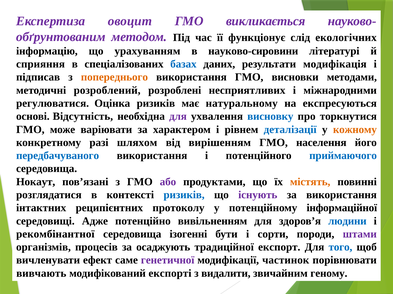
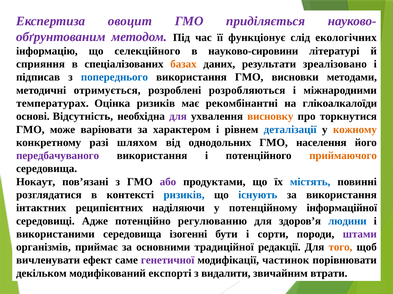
викликається: викликається -> приділяється
урахуванням: урахуванням -> селекційного
базах colour: blue -> orange
модифікація: модифікація -> зреалізовано
попереднього colour: orange -> blue
розроблений: розроблений -> отримується
несприятливих: несприятливих -> розробляються
регулюватися: регулюватися -> температурах
натуральному: натуральному -> рекомбінантні
експресуються: експресуються -> глікоалкалоїди
висновку colour: blue -> orange
вирішенням: вирішенням -> однодольних
передбачуваного colour: blue -> purple
приймаючого colour: blue -> orange
містять colour: orange -> blue
існують colour: purple -> blue
протоколу: протоколу -> наділяючи
вивільненням: вивільненням -> регулюванню
рекомбінантної: рекомбінантної -> використаними
процесів: процесів -> приймає
осаджують: осаджують -> основними
експорт: експорт -> редакції
того colour: blue -> orange
вивчають: вивчають -> декільком
геному: геному -> втрати
